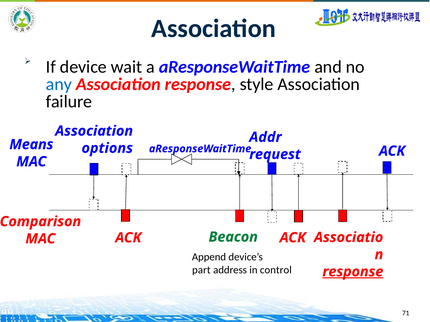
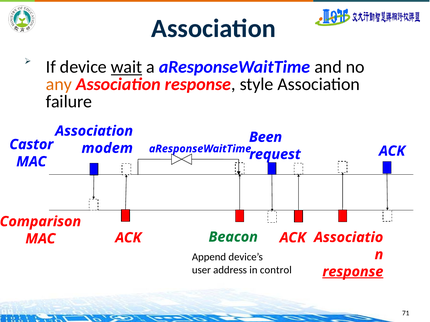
wait underline: none -> present
any colour: blue -> orange
Addr: Addr -> Been
Means: Means -> Castor
options: options -> modem
part: part -> user
